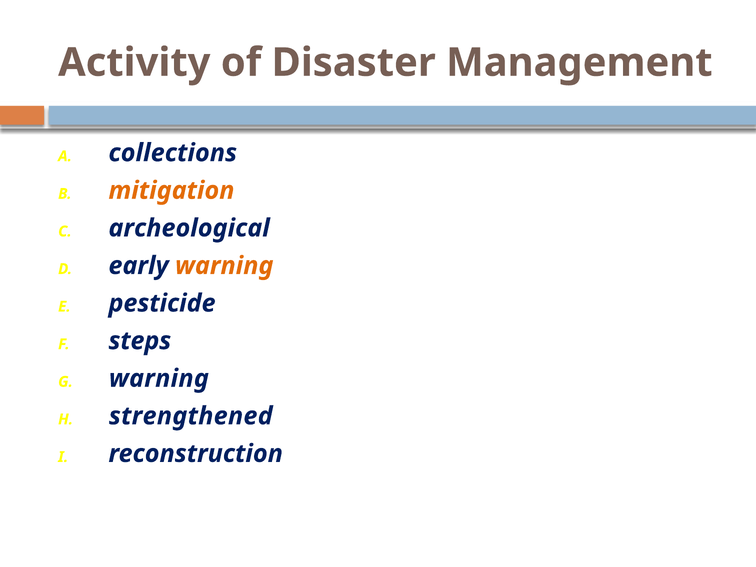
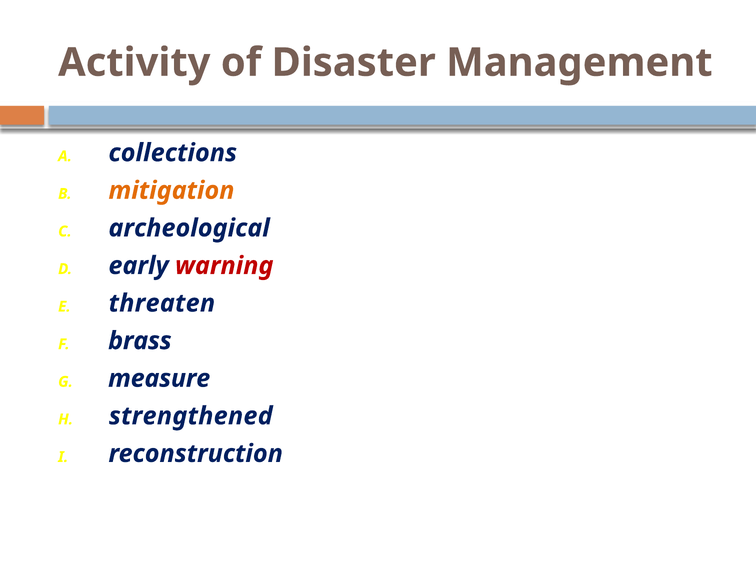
warning at (224, 266) colour: orange -> red
pesticide: pesticide -> threaten
steps: steps -> brass
warning at (159, 378): warning -> measure
